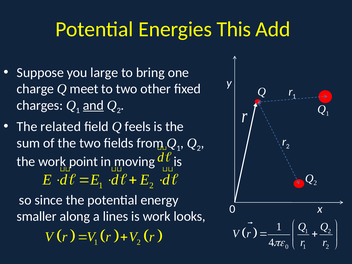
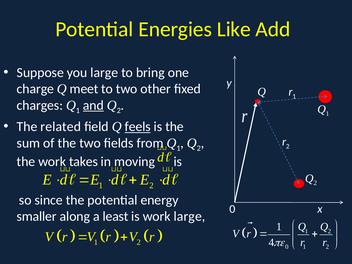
This: This -> Like
feels underline: none -> present
point: point -> takes
lines: lines -> least
work looks: looks -> large
